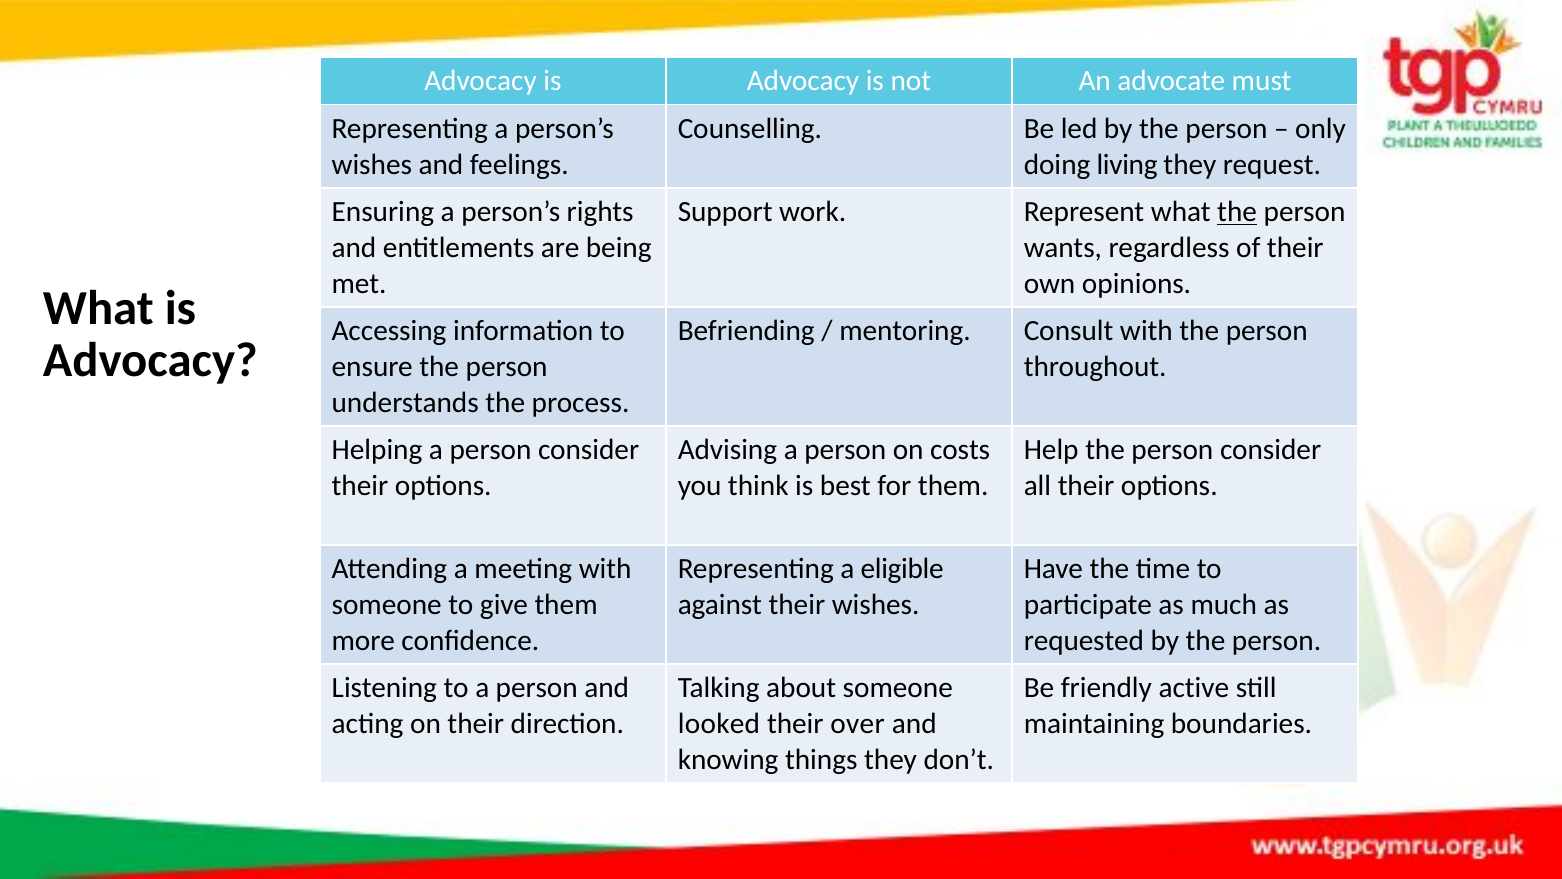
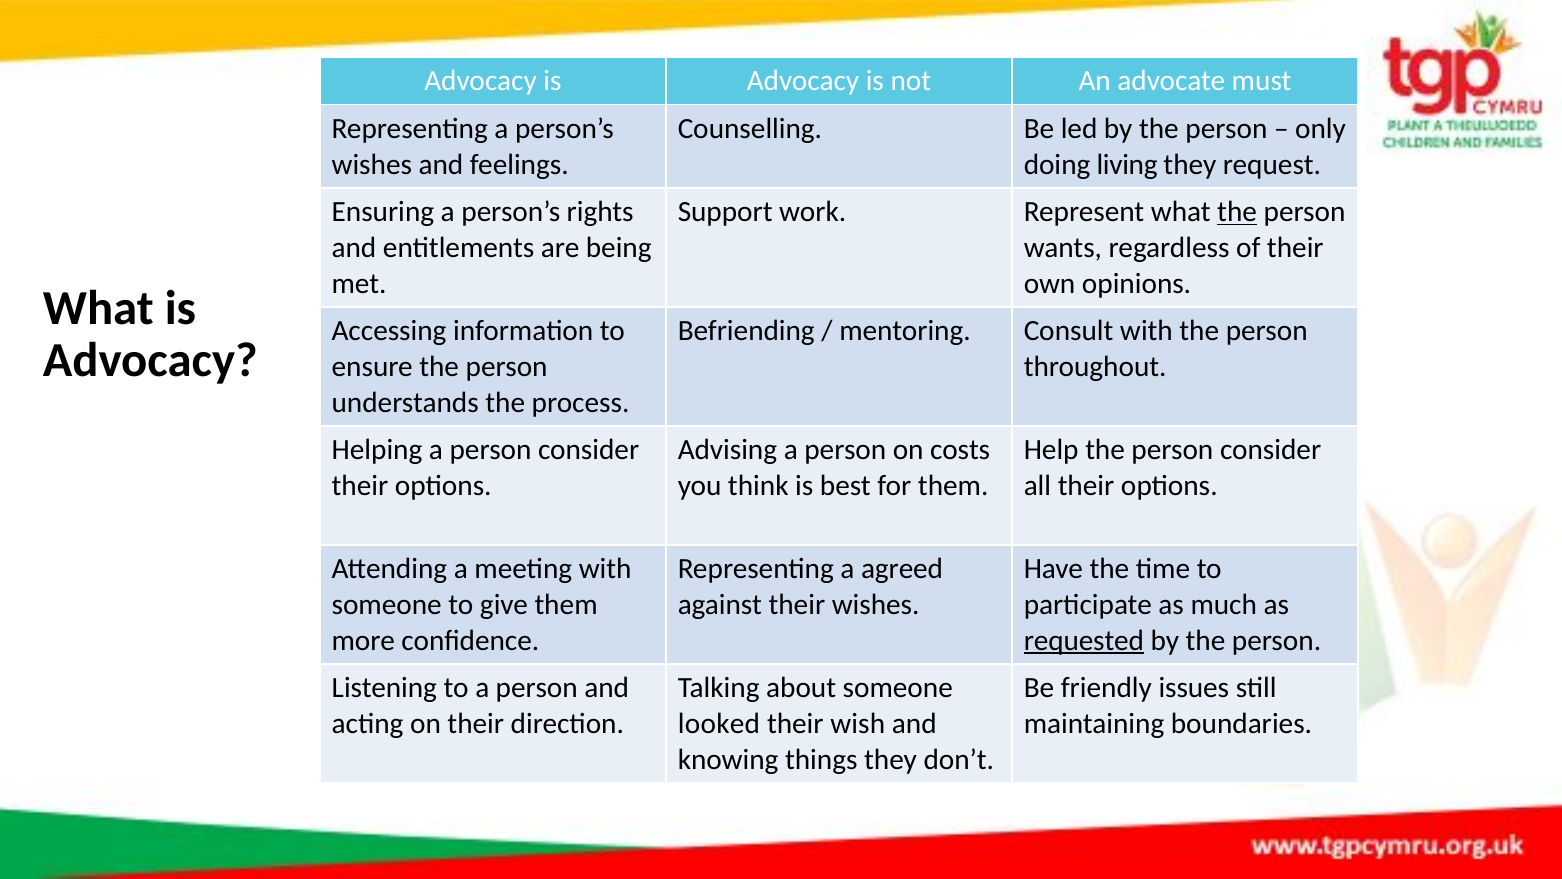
eligible: eligible -> agreed
requested underline: none -> present
active: active -> issues
over: over -> wish
